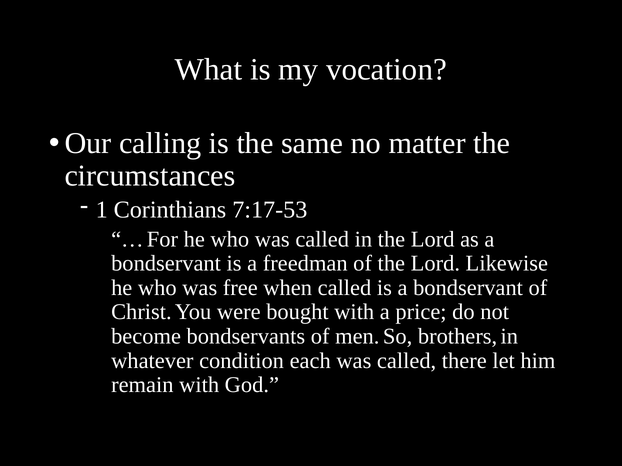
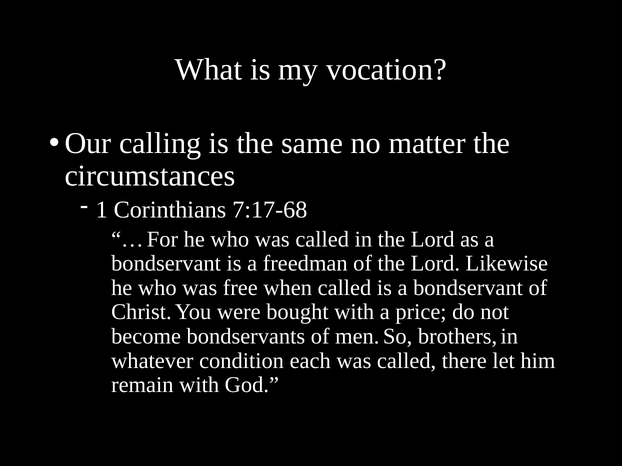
7:17-53: 7:17-53 -> 7:17-68
